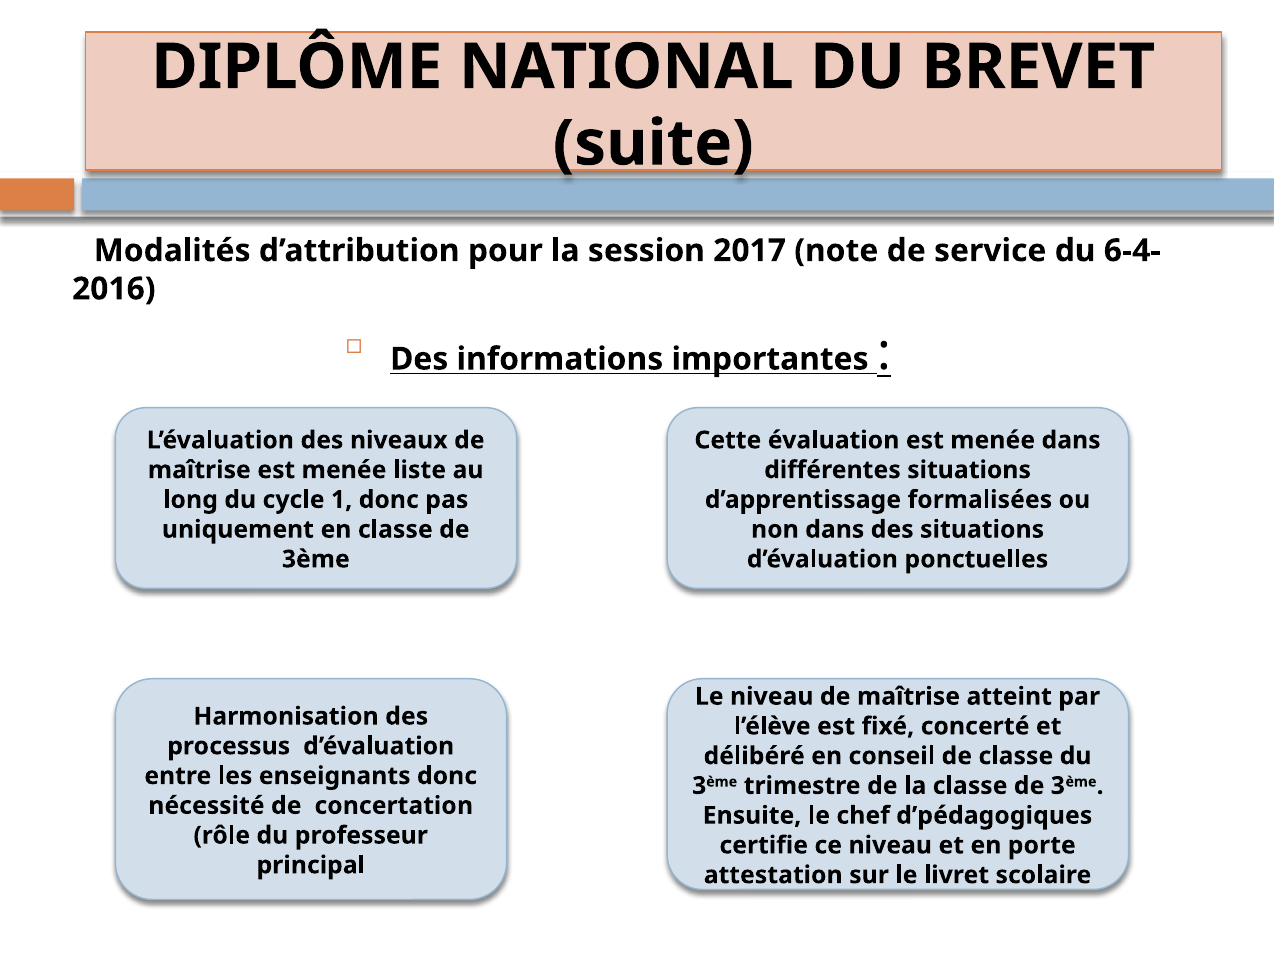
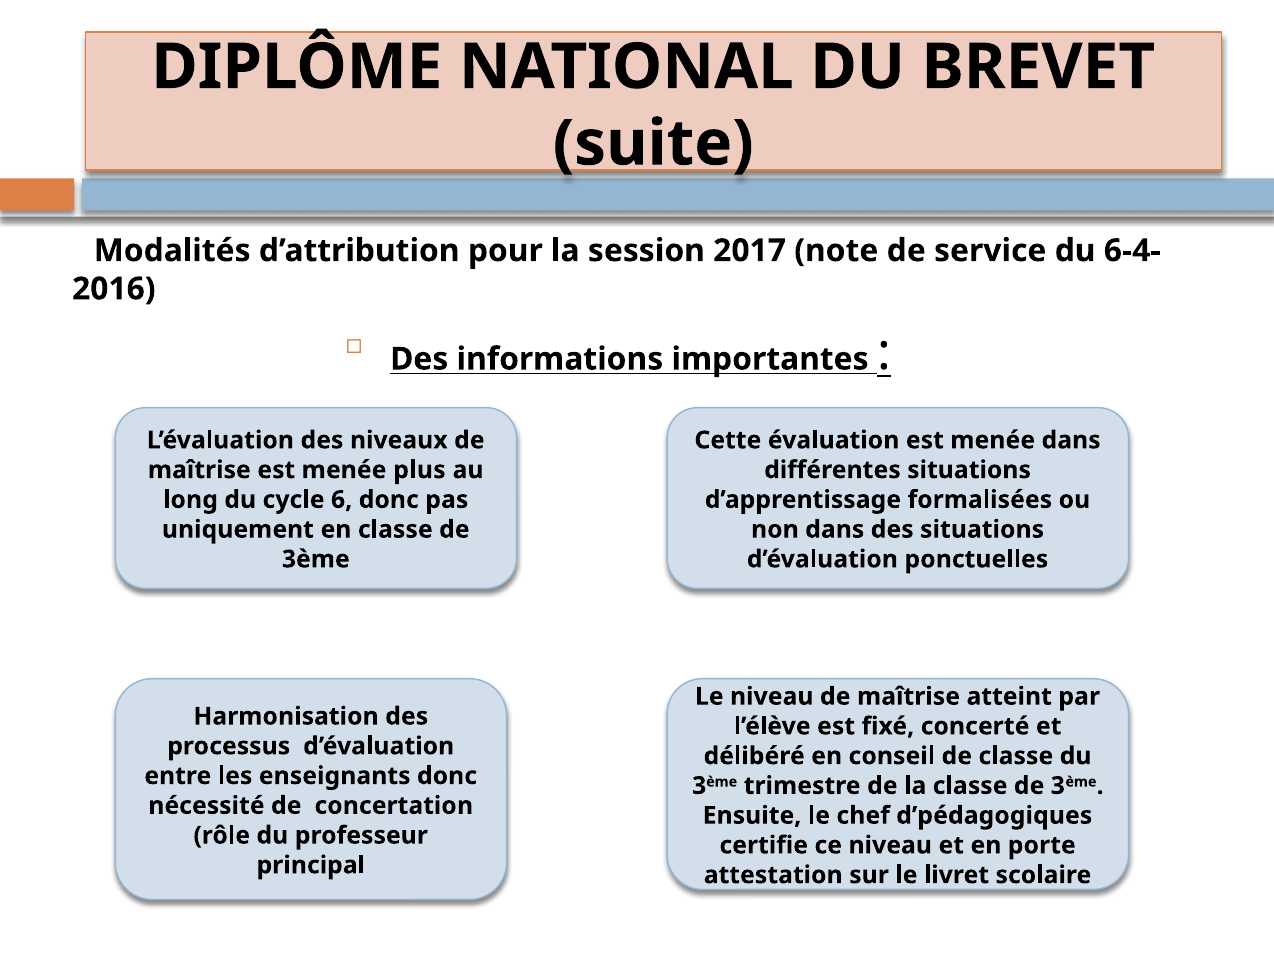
liste: liste -> plus
1: 1 -> 6
